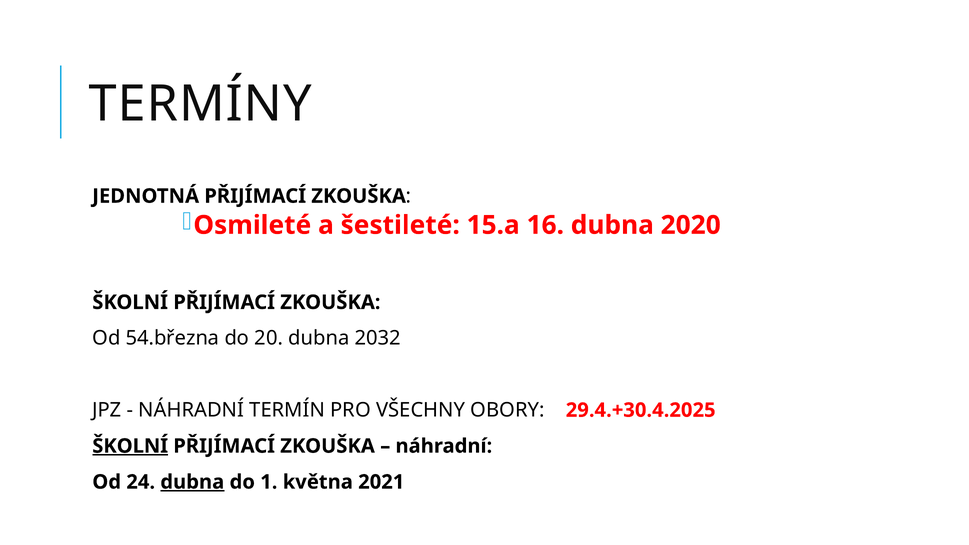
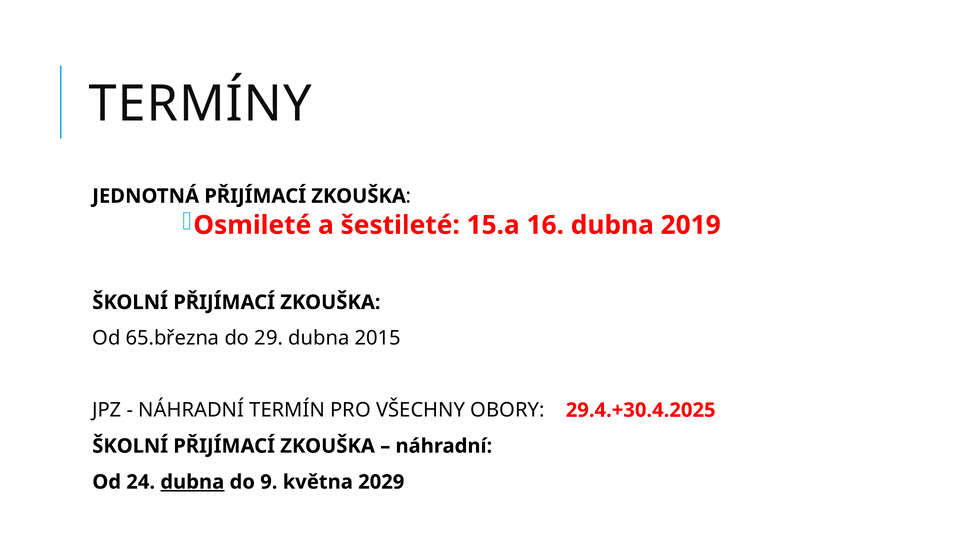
2020: 2020 -> 2019
54.března: 54.března -> 65.března
20: 20 -> 29
2032: 2032 -> 2015
ŠKOLNÍ at (130, 446) underline: present -> none
1: 1 -> 9
2021: 2021 -> 2029
